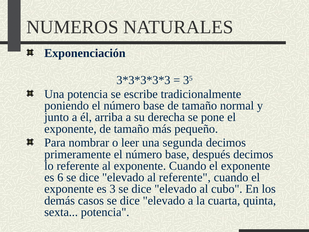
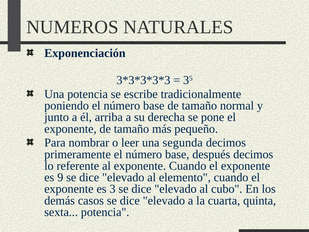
6: 6 -> 9
al referente: referente -> elemento
